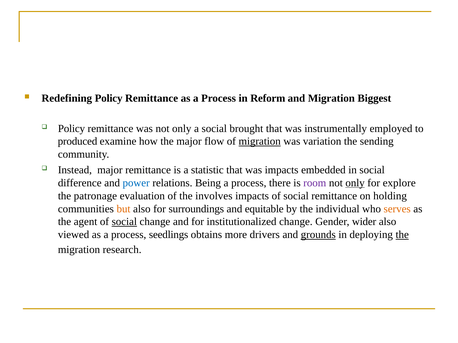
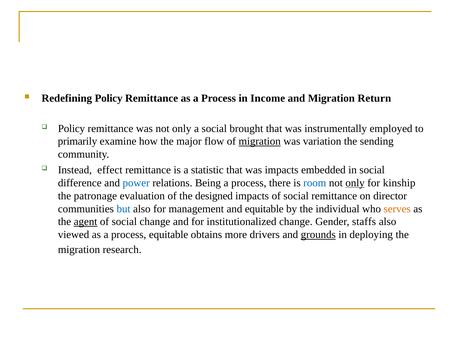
Reform: Reform -> Income
Biggest: Biggest -> Return
produced: produced -> primarily
Instead major: major -> effect
room colour: purple -> blue
explore: explore -> kinship
involves: involves -> designed
holding: holding -> director
but colour: orange -> blue
surroundings: surroundings -> management
agent underline: none -> present
social at (124, 222) underline: present -> none
wider: wider -> staffs
process seedlings: seedlings -> equitable
the at (402, 235) underline: present -> none
